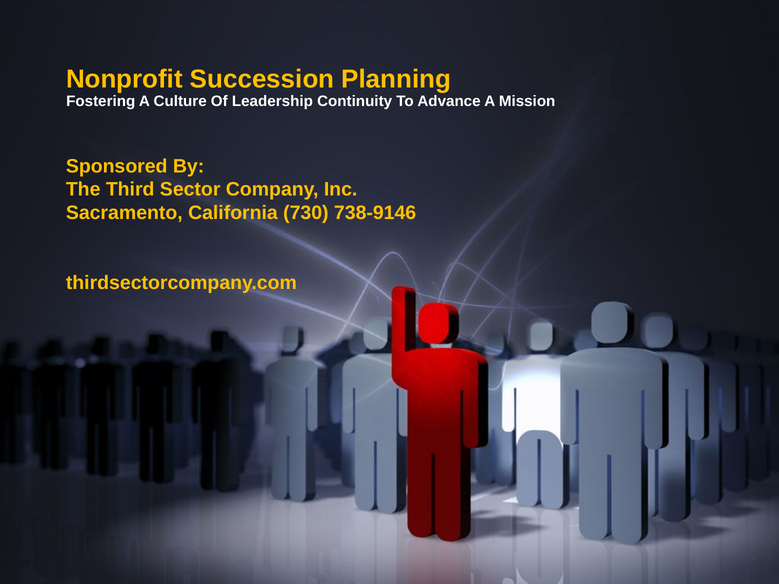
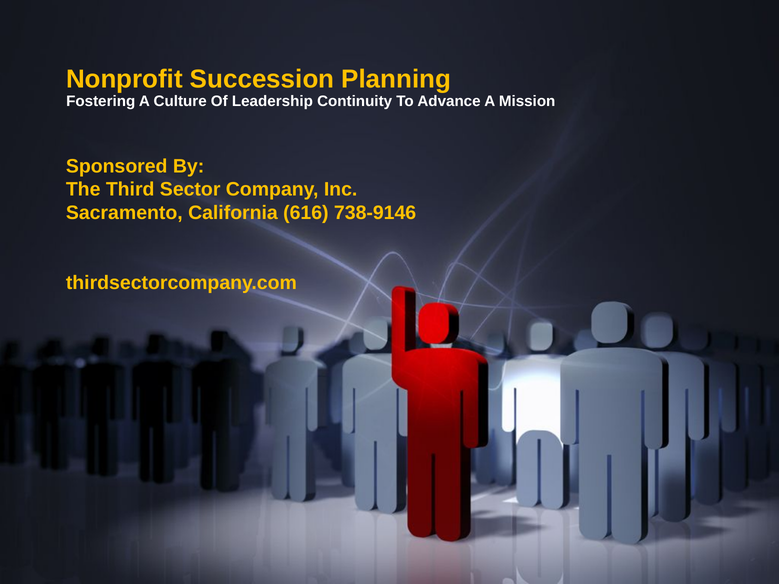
730: 730 -> 616
